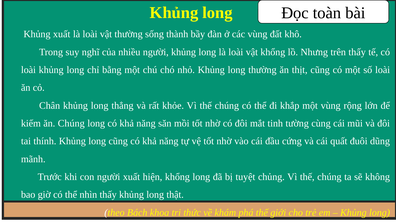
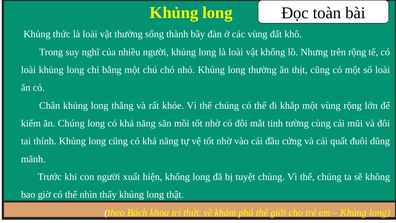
Khủng xuất: xuất -> thức
trên thấy: thấy -> rộng
